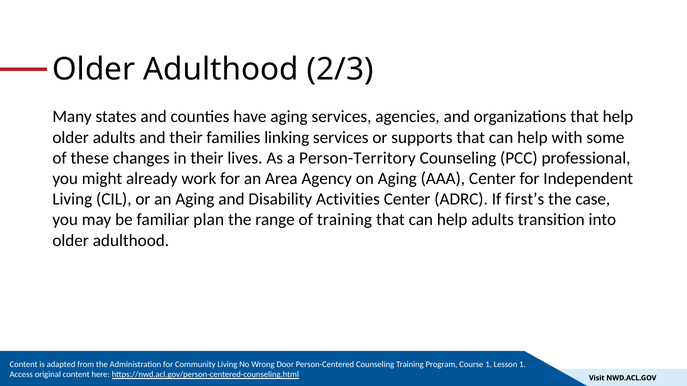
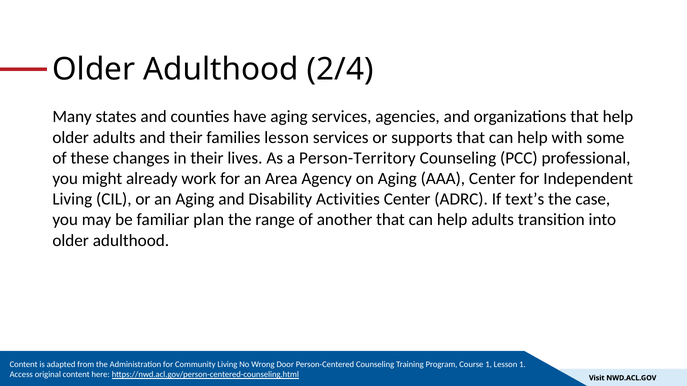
2/3: 2/3 -> 2/4
families linking: linking -> lesson
first’s: first’s -> text’s
of training: training -> another
